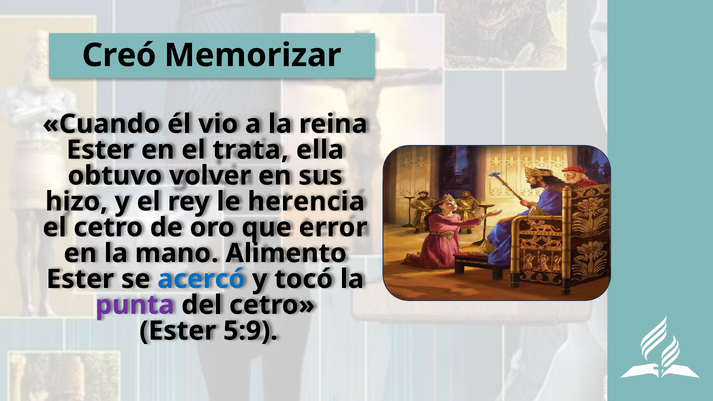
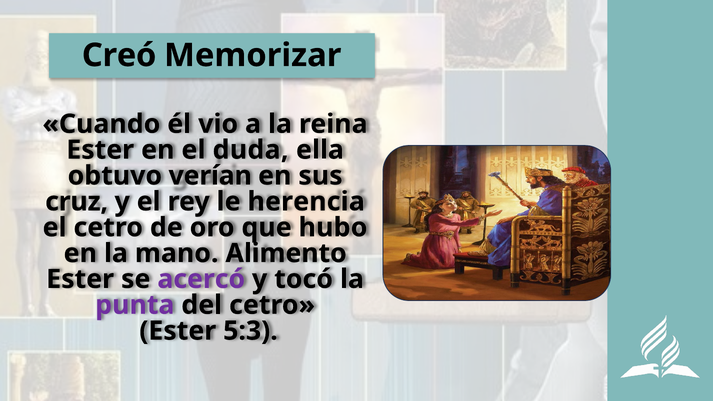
trata: trata -> duda
volver: volver -> verían
hizo: hizo -> cruz
error: error -> hubo
acercó colour: blue -> purple
5:9: 5:9 -> 5:3
